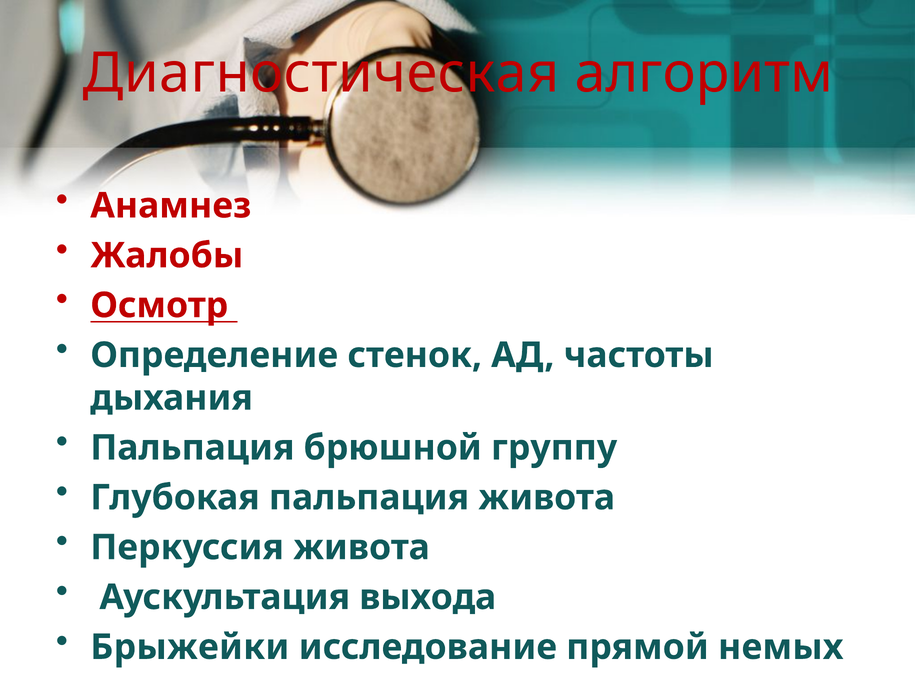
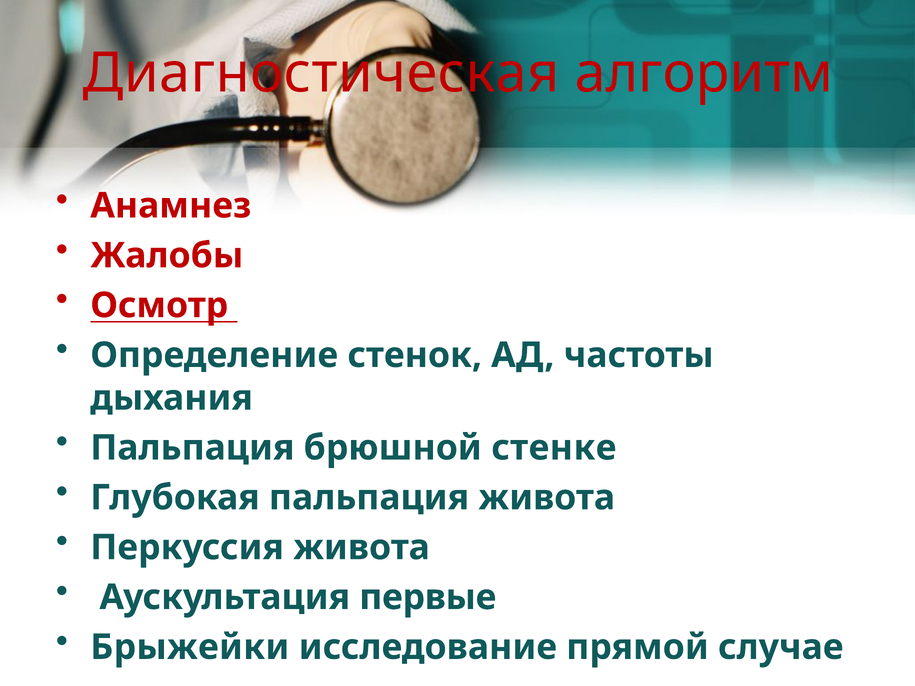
группу: группу -> стенке
выхода: выхода -> первые
немых: немых -> случае
